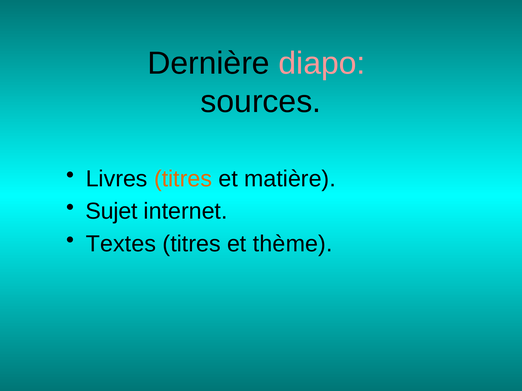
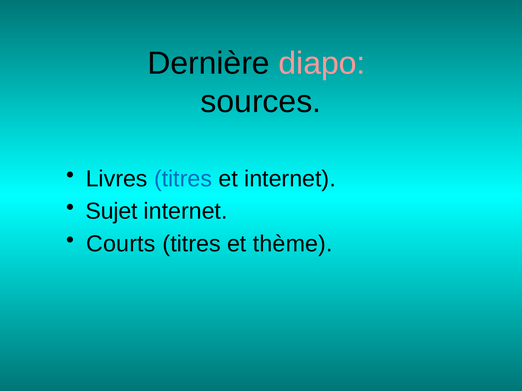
titres at (183, 179) colour: orange -> blue
et matière: matière -> internet
Textes: Textes -> Courts
